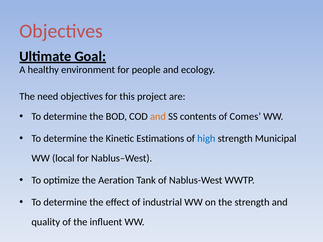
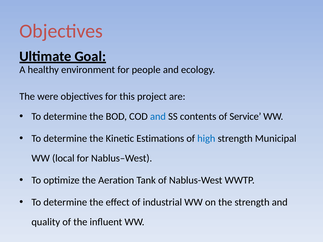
need: need -> were
and at (158, 117) colour: orange -> blue
Comes: Comes -> Service
